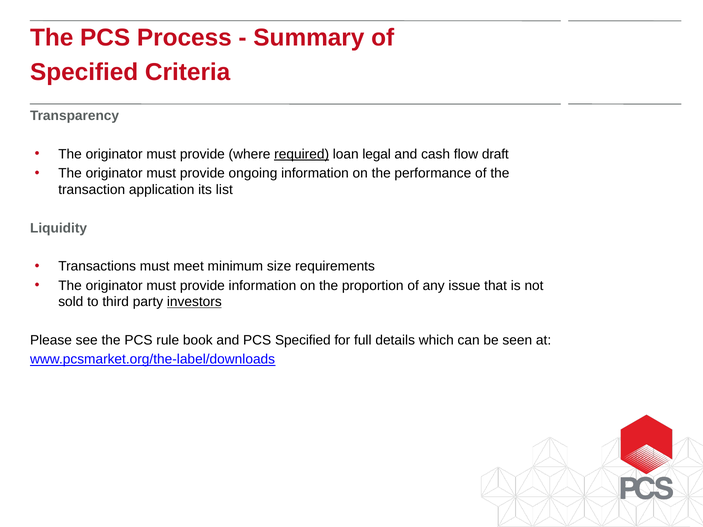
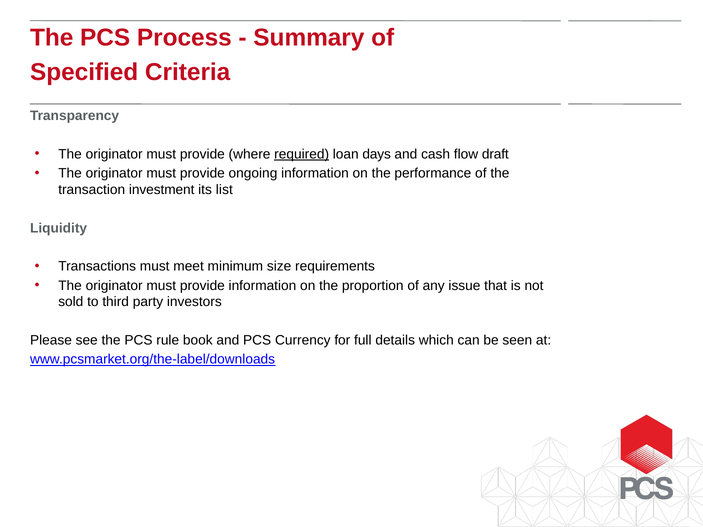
legal: legal -> days
application: application -> investment
investors underline: present -> none
PCS Specified: Specified -> Currency
